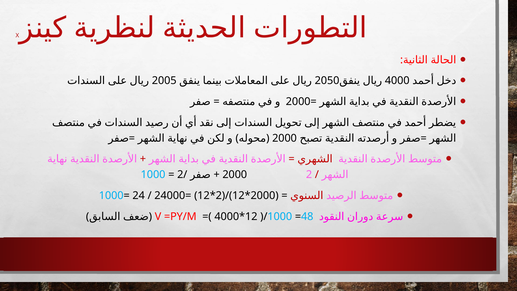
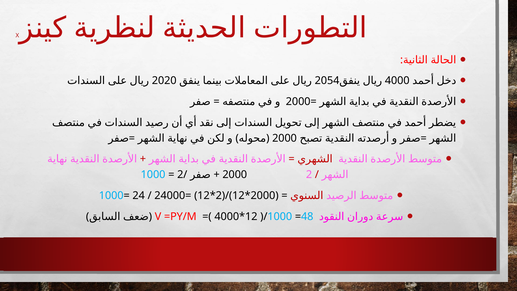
2005: 2005 -> 2020
2050: 2050 -> 2054
